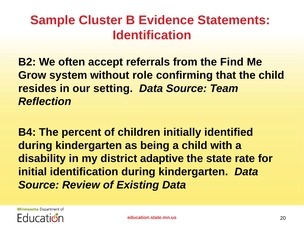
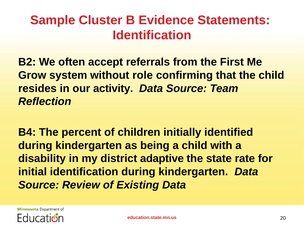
Find: Find -> First
setting: setting -> activity
